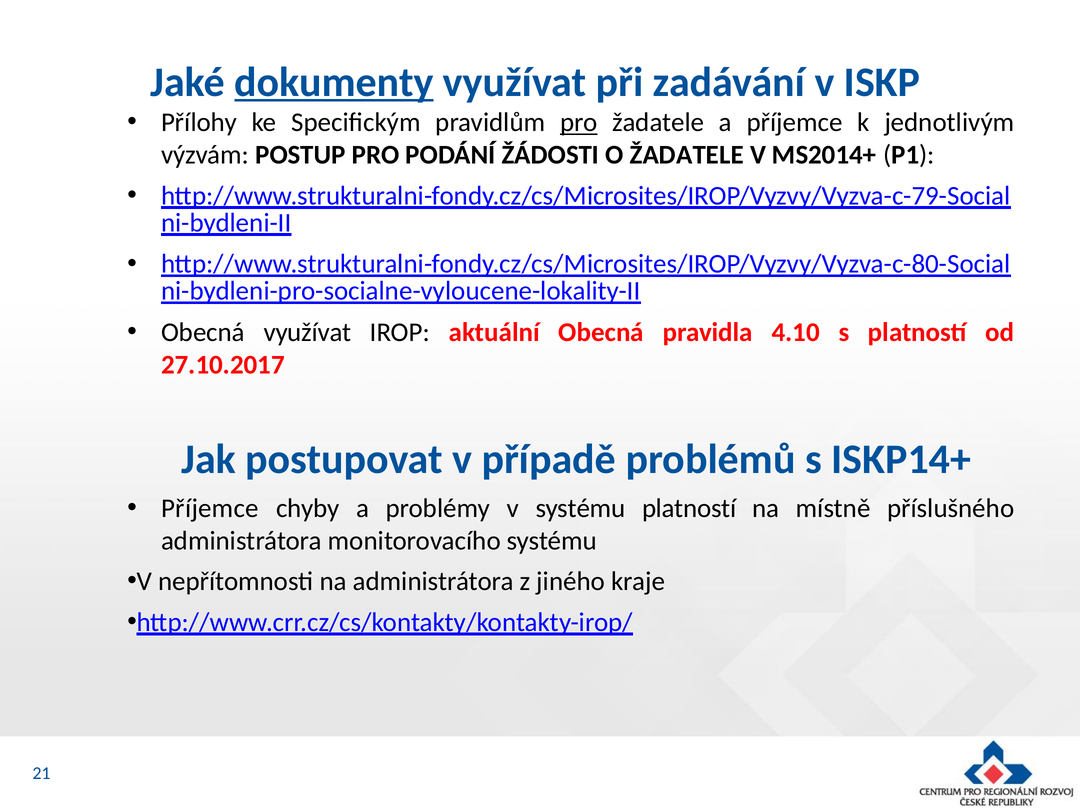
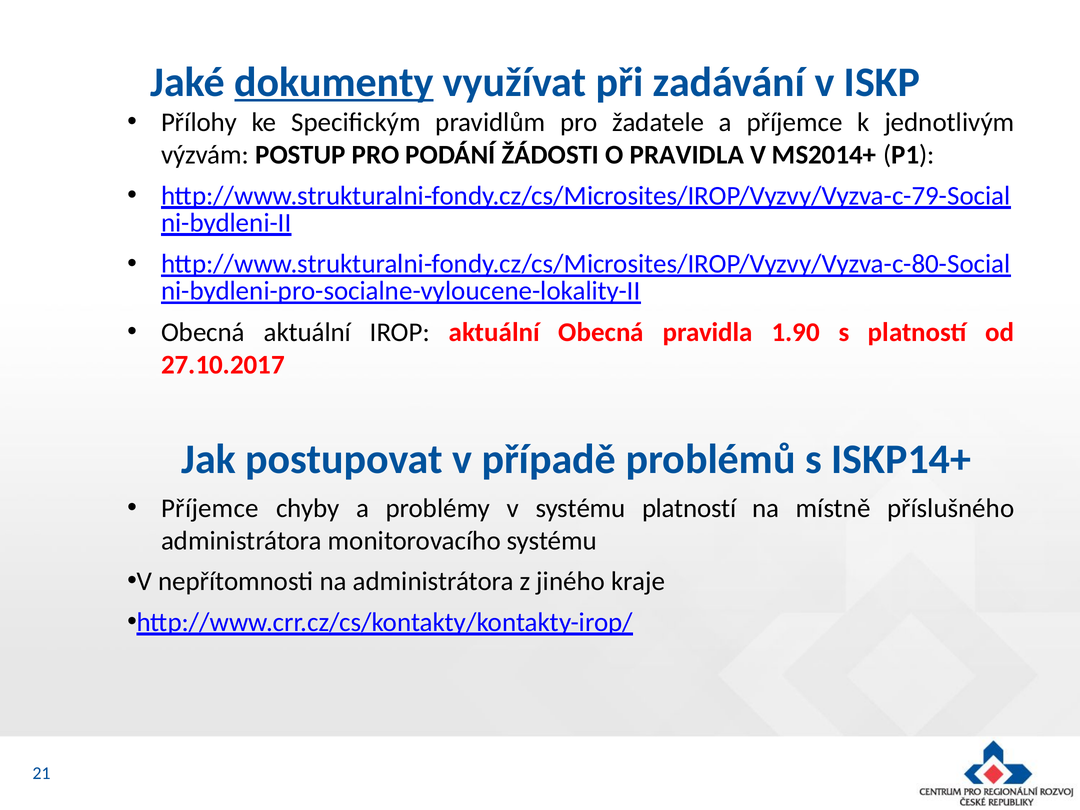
pro at (579, 122) underline: present -> none
O ŽADATELE: ŽADATELE -> PRAVIDLA
Obecná využívat: využívat -> aktuální
4.10: 4.10 -> 1.90
